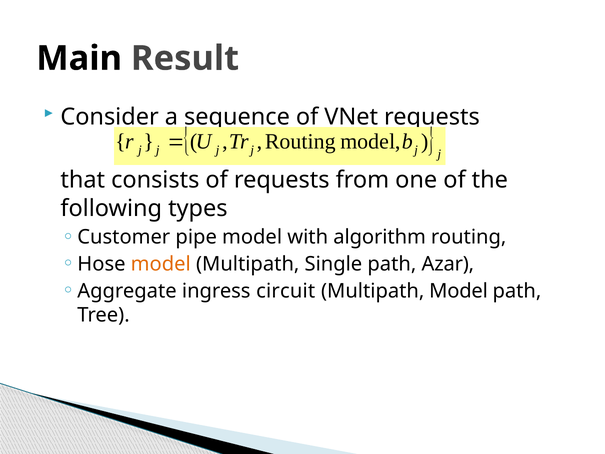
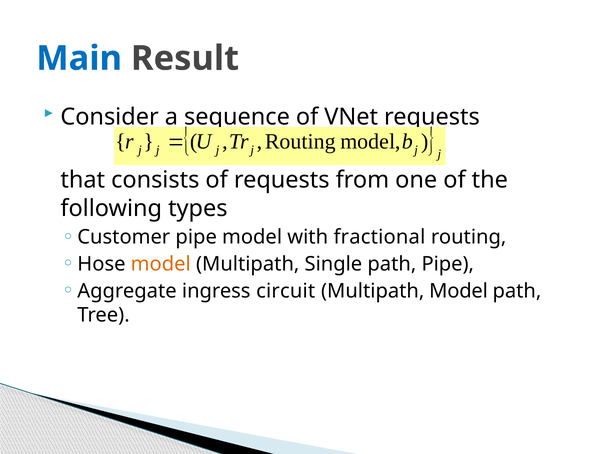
Main colour: black -> blue
algorithm: algorithm -> fractional
path Azar: Azar -> Pipe
